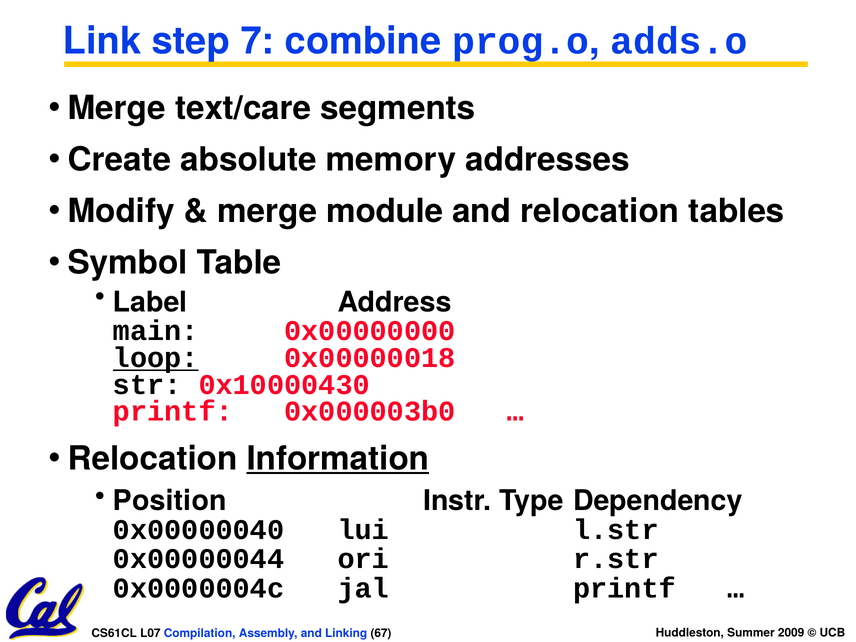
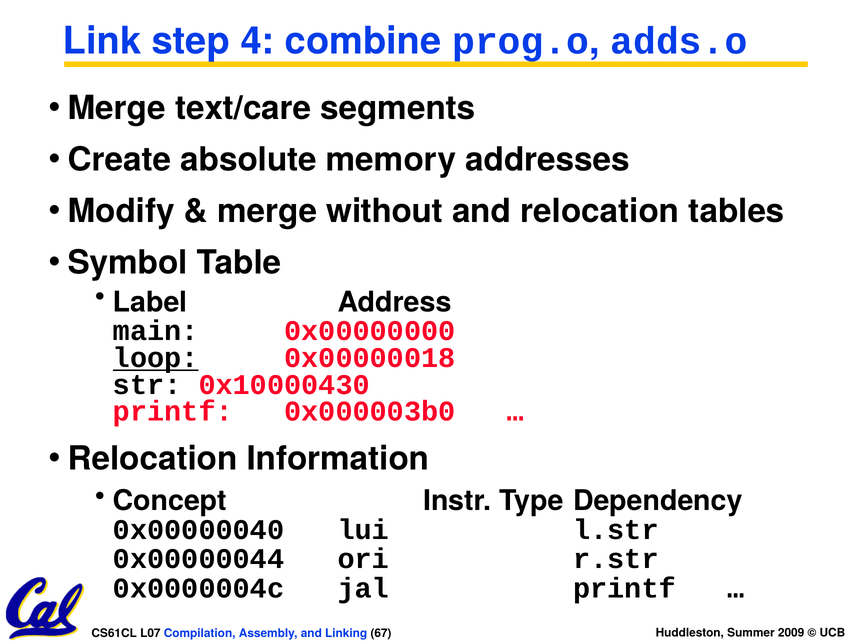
7: 7 -> 4
module: module -> without
Information underline: present -> none
Position: Position -> Concept
